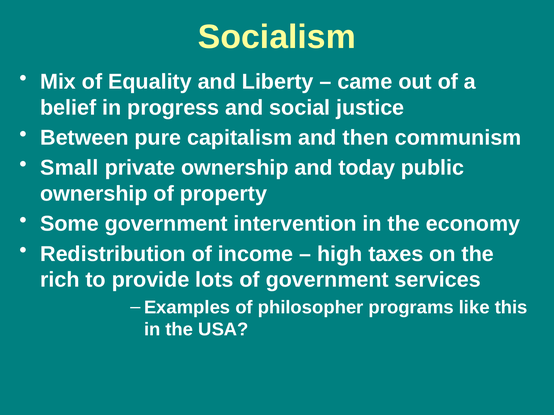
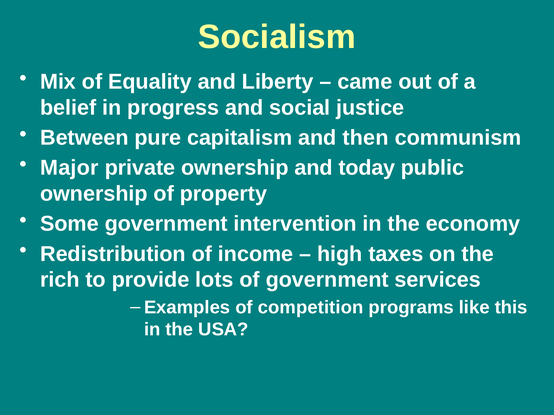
Small: Small -> Major
philosopher: philosopher -> competition
